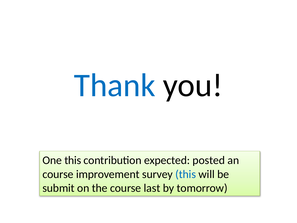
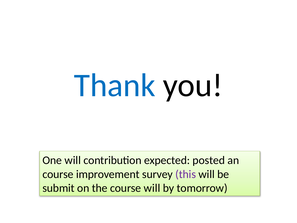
One this: this -> will
this at (186, 174) colour: blue -> purple
course last: last -> will
